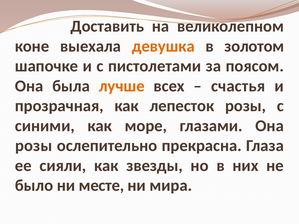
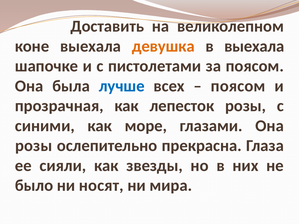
в золотом: золотом -> выехала
лучше colour: orange -> blue
счастья at (238, 86): счастья -> поясом
месте: месте -> носят
